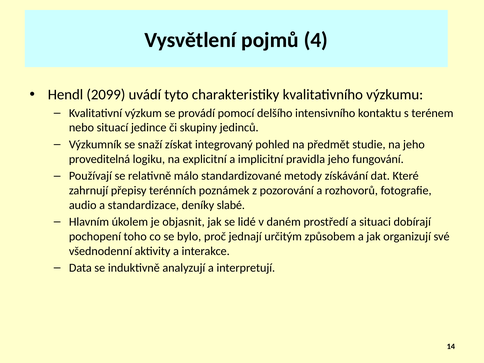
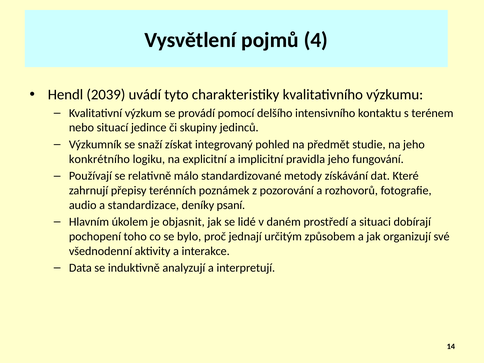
2099: 2099 -> 2039
proveditelná: proveditelná -> konkrétního
slabé: slabé -> psaní
